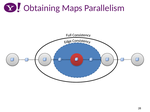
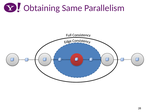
Maps: Maps -> Same
